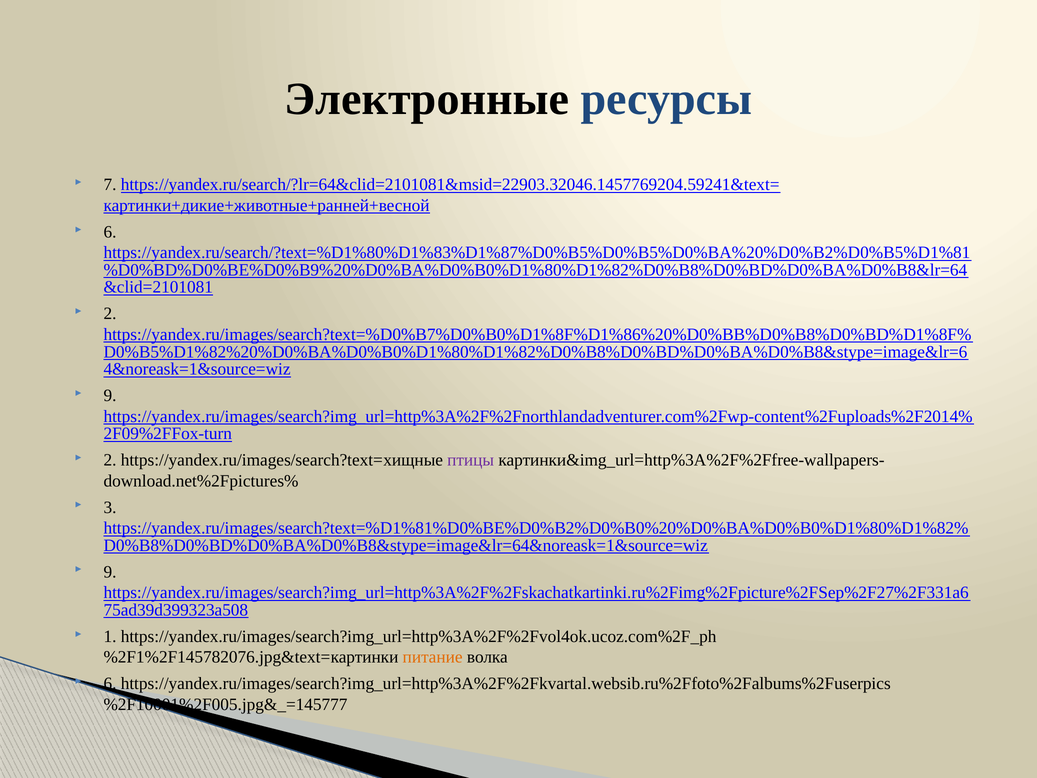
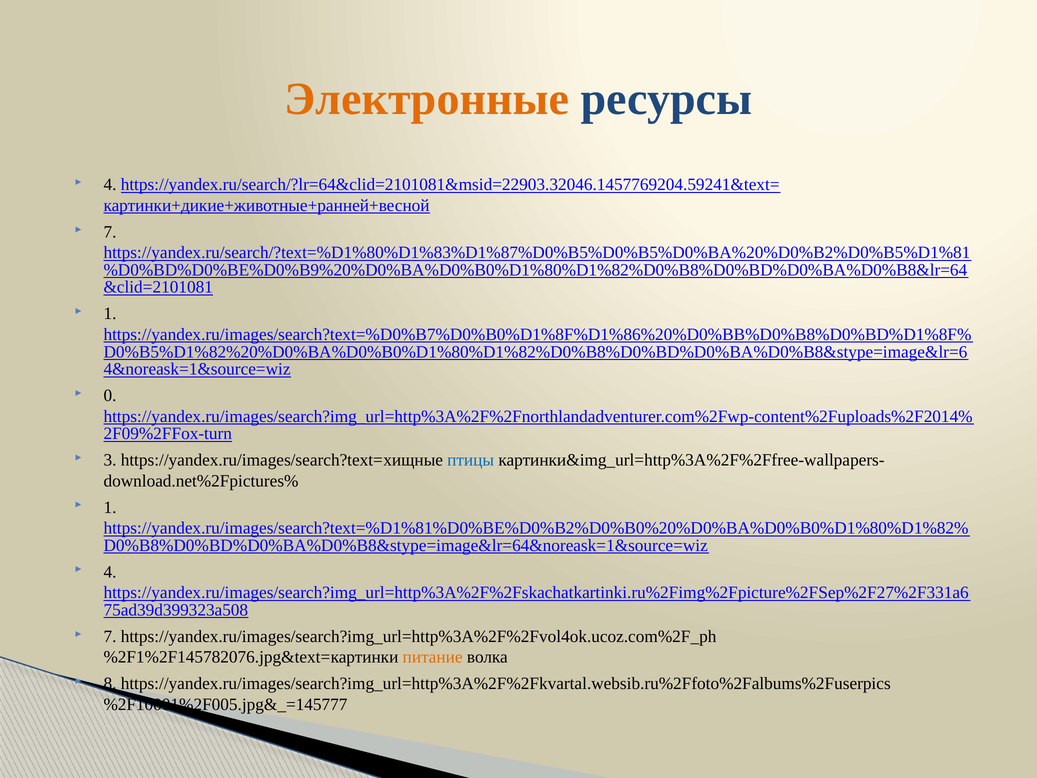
Электронные colour: black -> orange
7 at (110, 185): 7 -> 4
6 at (110, 232): 6 -> 7
2 at (110, 314): 2 -> 1
9 at (110, 395): 9 -> 0
2 at (110, 460): 2 -> 3
птицы colour: purple -> blue
3 at (110, 507): 3 -> 1
9 at (110, 572): 9 -> 4
1 at (110, 636): 1 -> 7
6 at (110, 683): 6 -> 8
